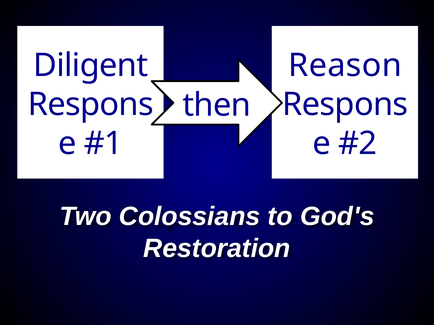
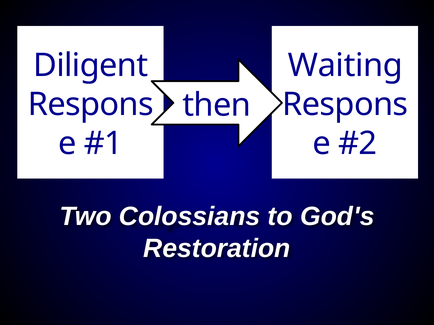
Reason: Reason -> Waiting
